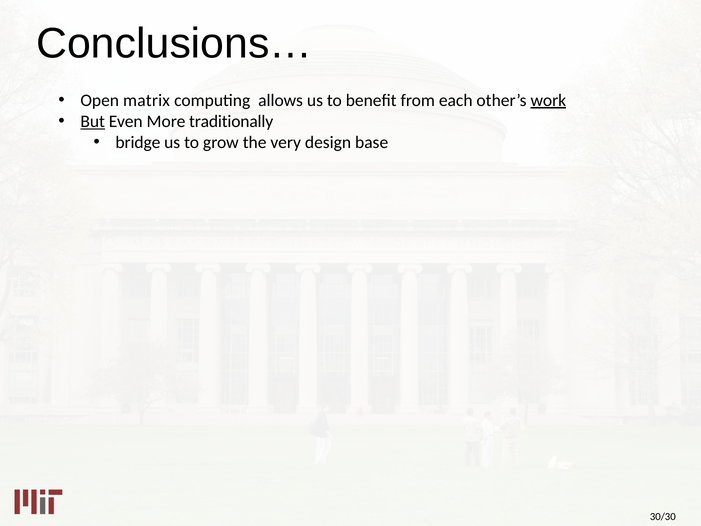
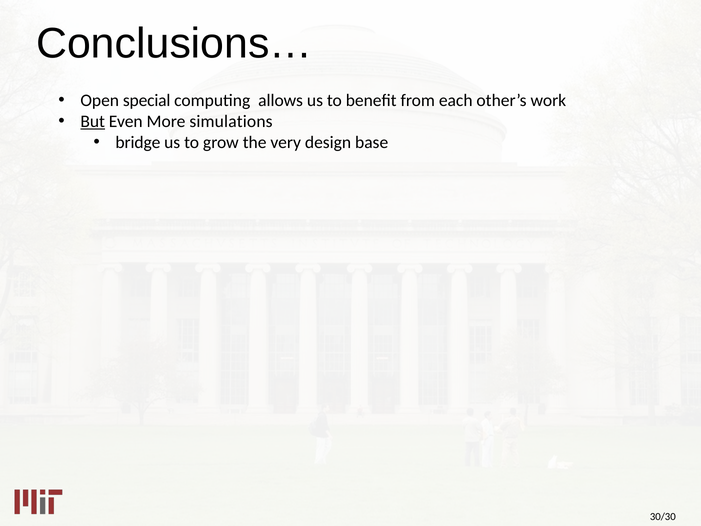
matrix: matrix -> special
work underline: present -> none
traditionally: traditionally -> simulations
